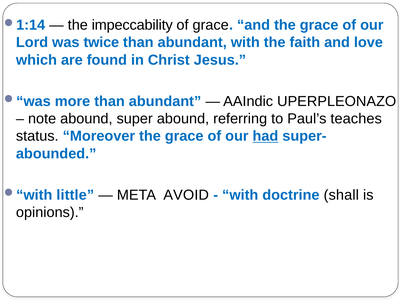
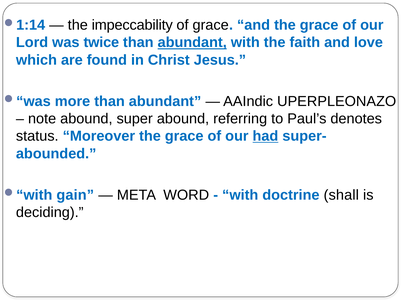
abundant at (192, 42) underline: none -> present
teaches: teaches -> denotes
little: little -> gain
AVOID: AVOID -> WORD
opinions: opinions -> deciding
